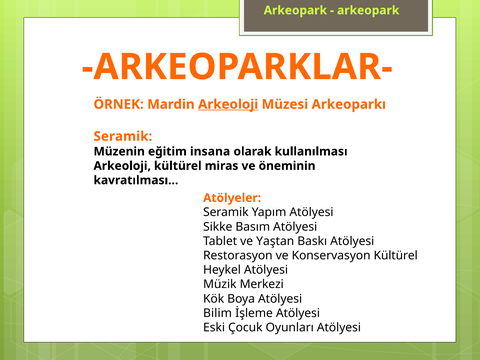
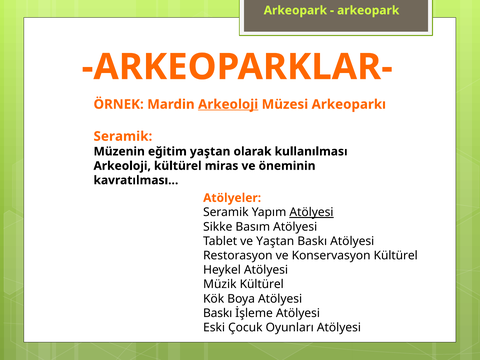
eğitim insana: insana -> yaştan
Atölyesi at (311, 212) underline: none -> present
Müzik Merkezi: Merkezi -> Kültürel
Bilim at (218, 313): Bilim -> Baskı
